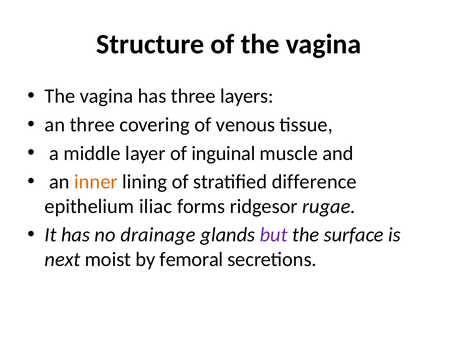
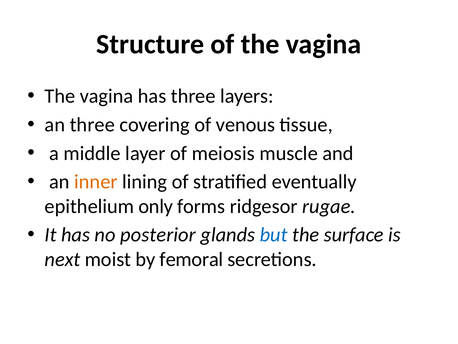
inguinal: inguinal -> meiosis
difference: difference -> eventually
iliac: iliac -> only
drainage: drainage -> posterior
but colour: purple -> blue
